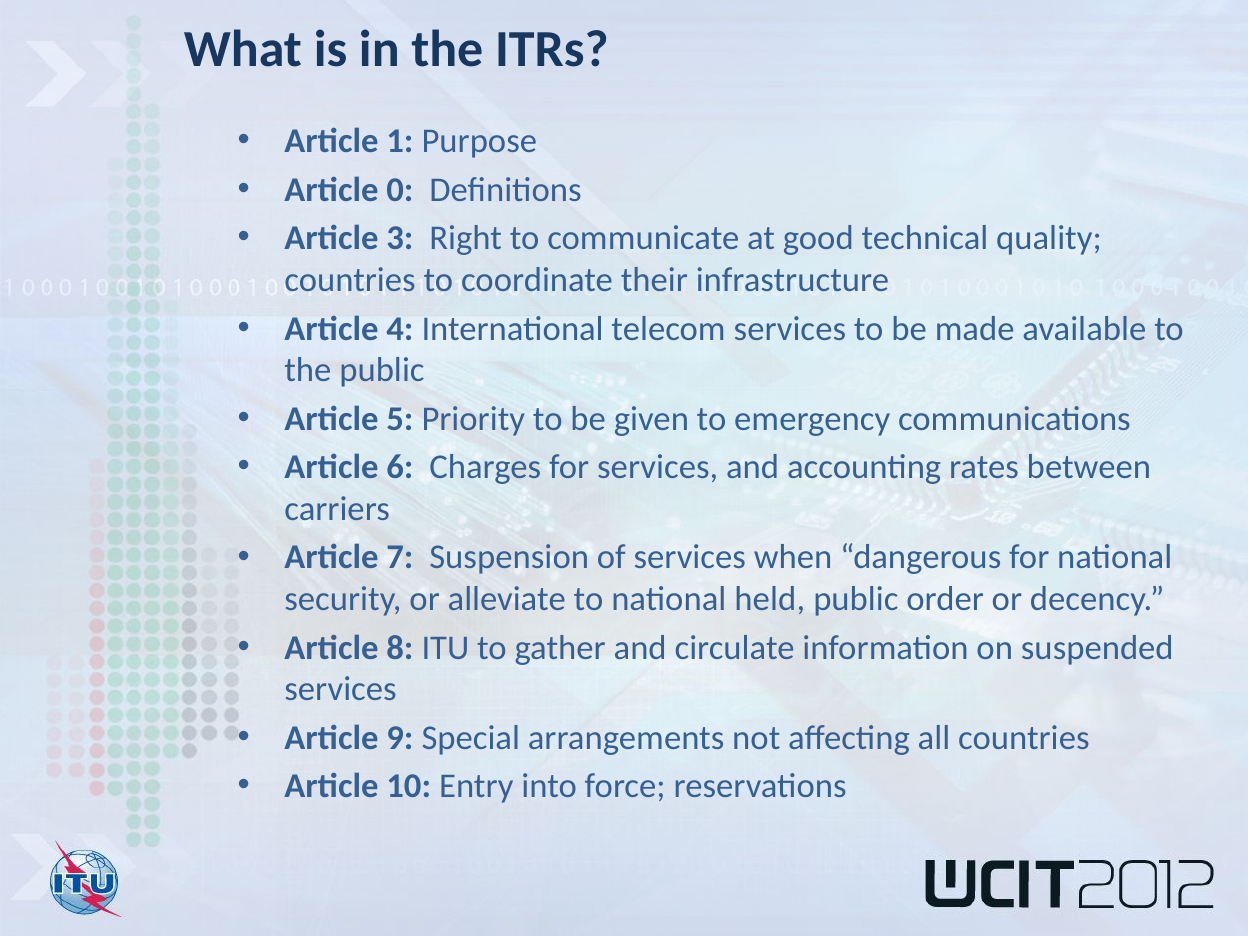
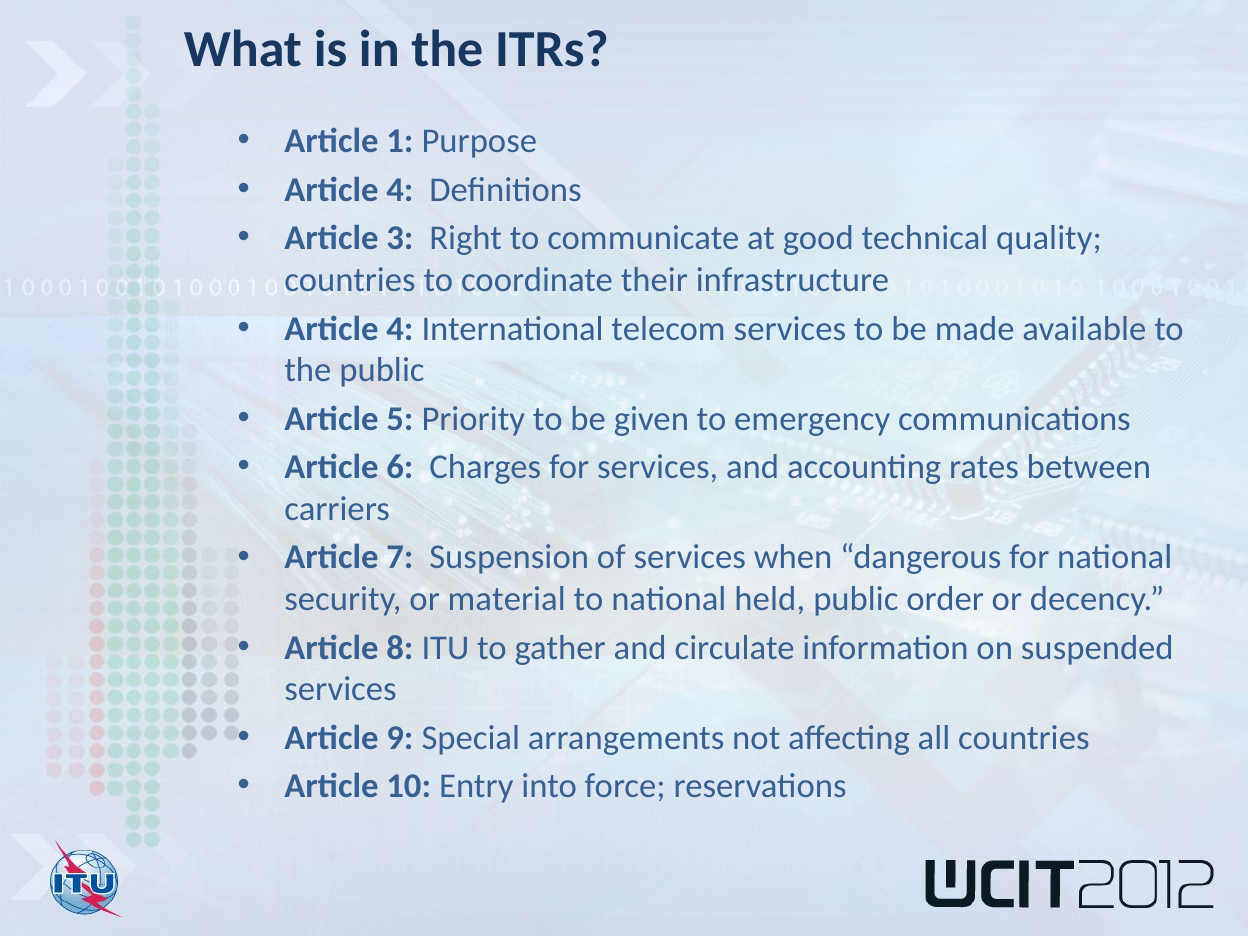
0 at (400, 190): 0 -> 4
alleviate: alleviate -> material
